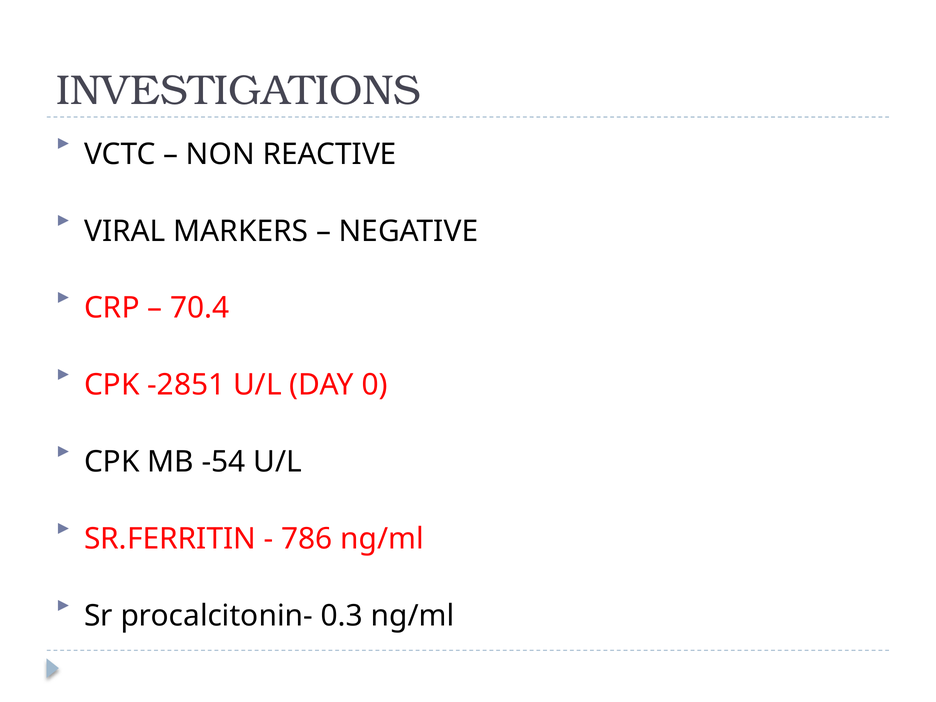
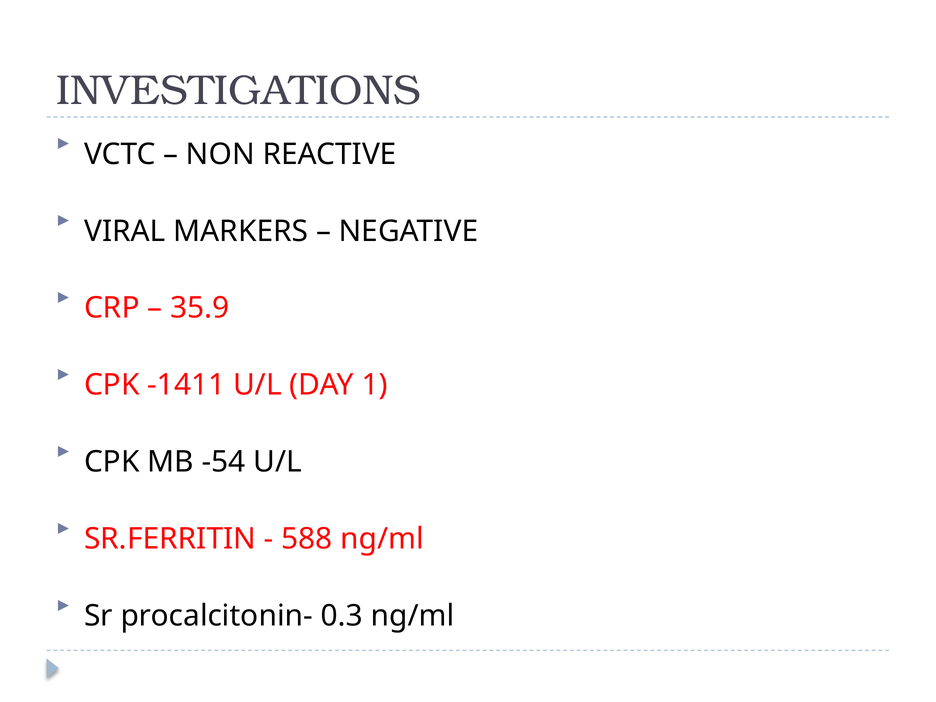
70.4: 70.4 -> 35.9
-2851: -2851 -> -1411
0: 0 -> 1
786: 786 -> 588
